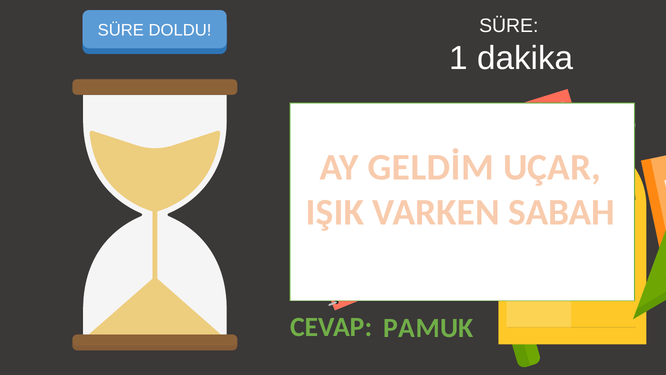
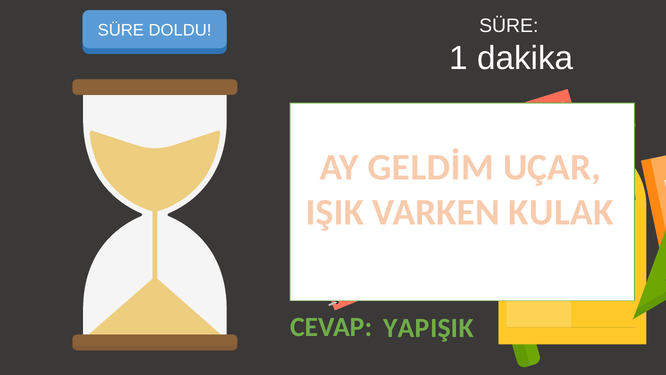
SABAH: SABAH -> KULAK
PAMUK: PAMUK -> YAPIŞIK
